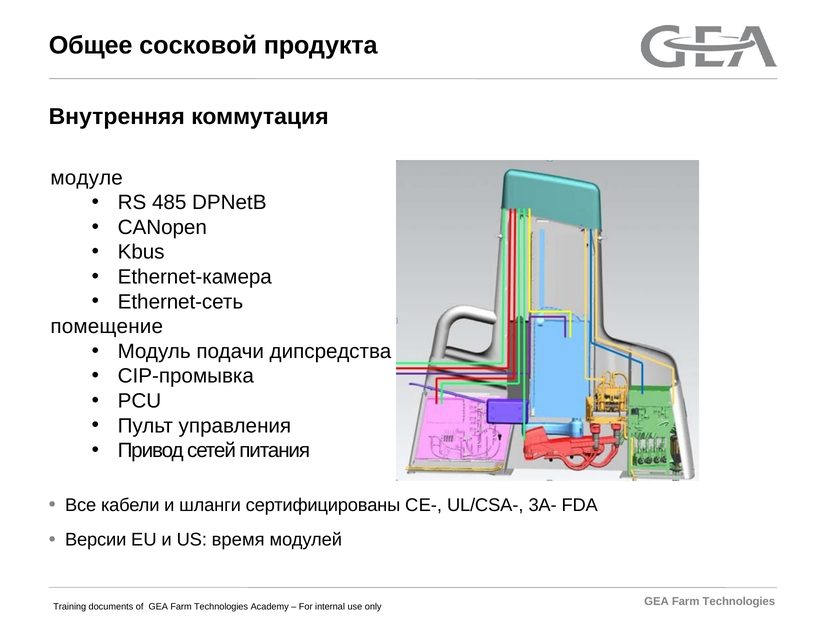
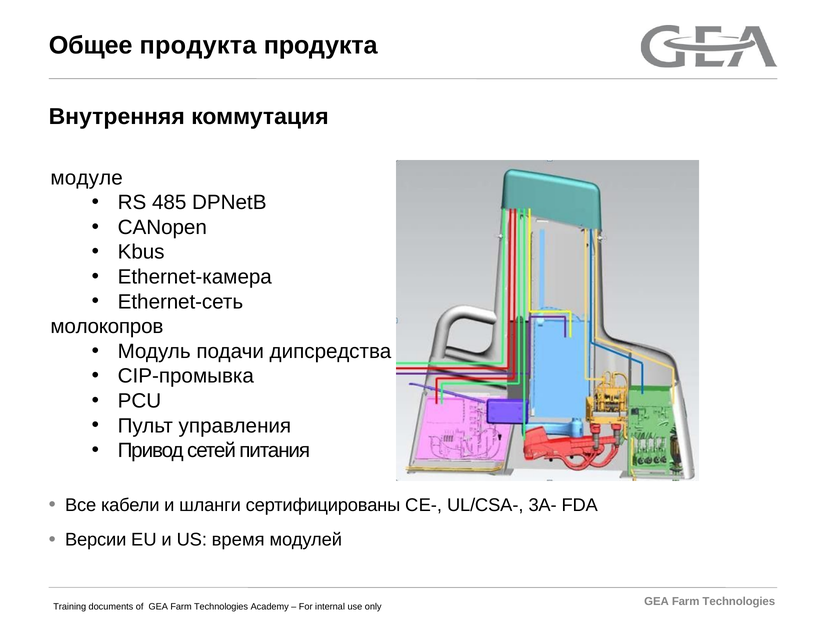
Общее сосковой: сосковой -> продукта
помещение: помещение -> молокопров
